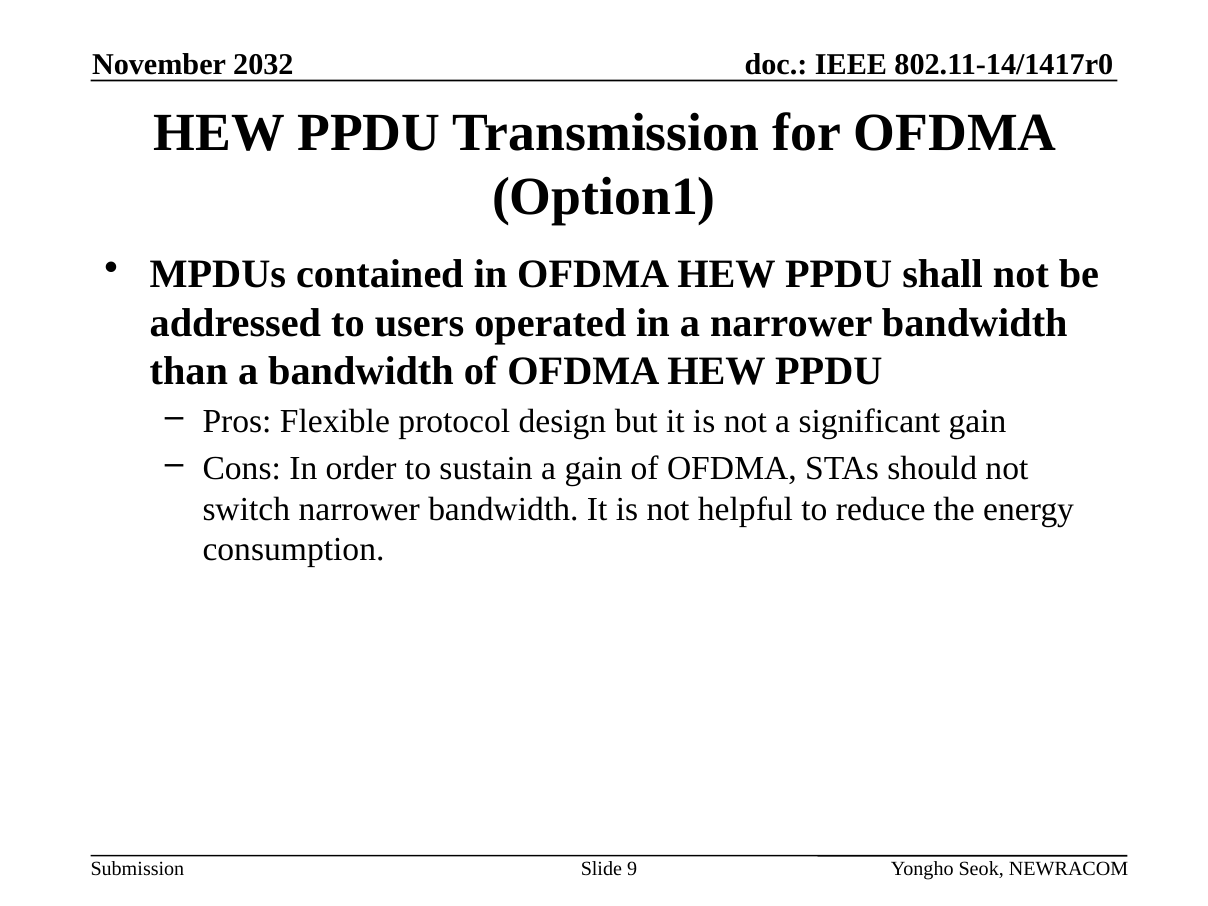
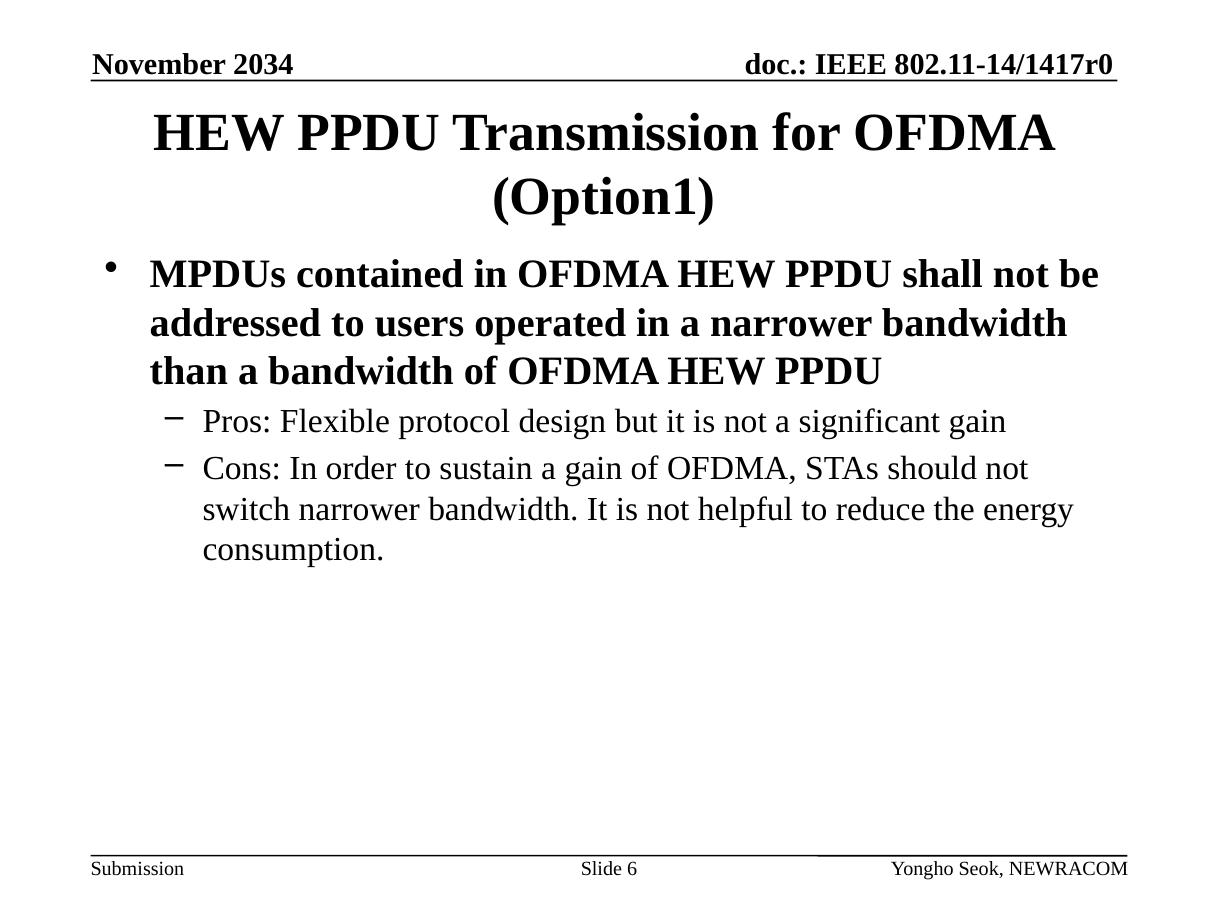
2032: 2032 -> 2034
9: 9 -> 6
